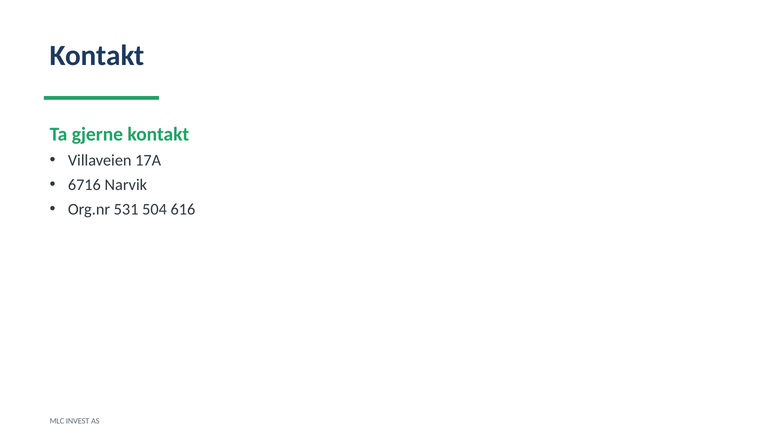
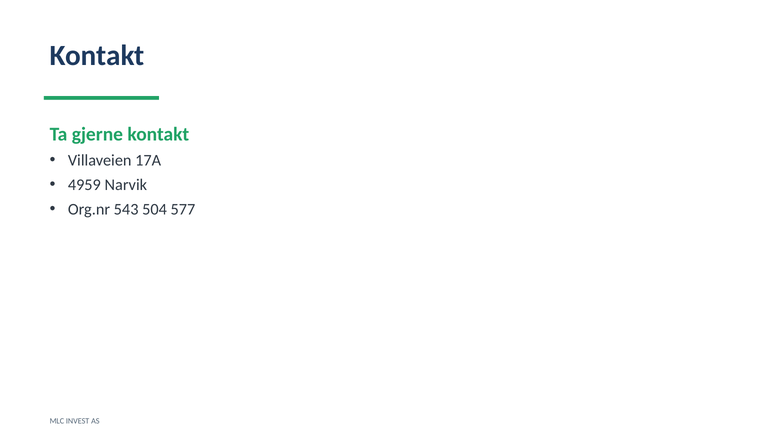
6716: 6716 -> 4959
531: 531 -> 543
616: 616 -> 577
